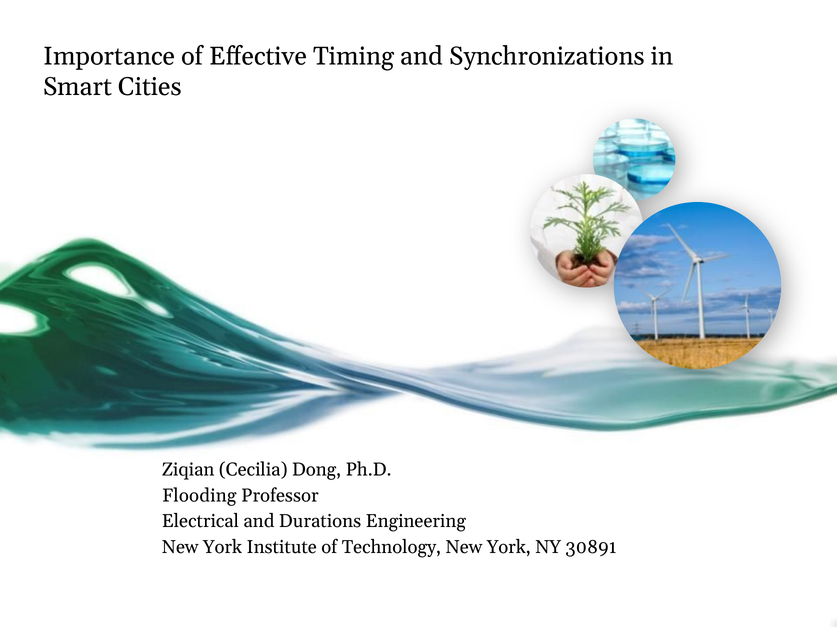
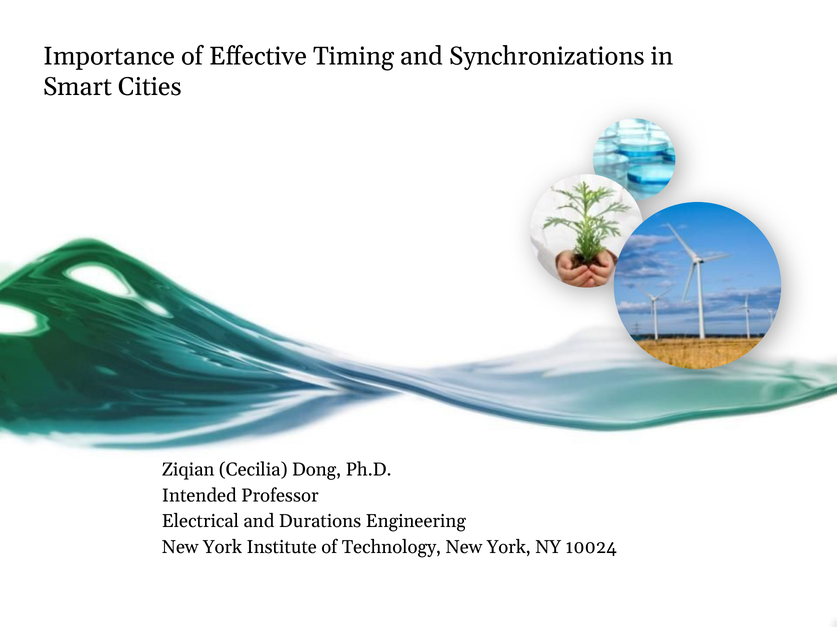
Flooding: Flooding -> Intended
30891: 30891 -> 10024
